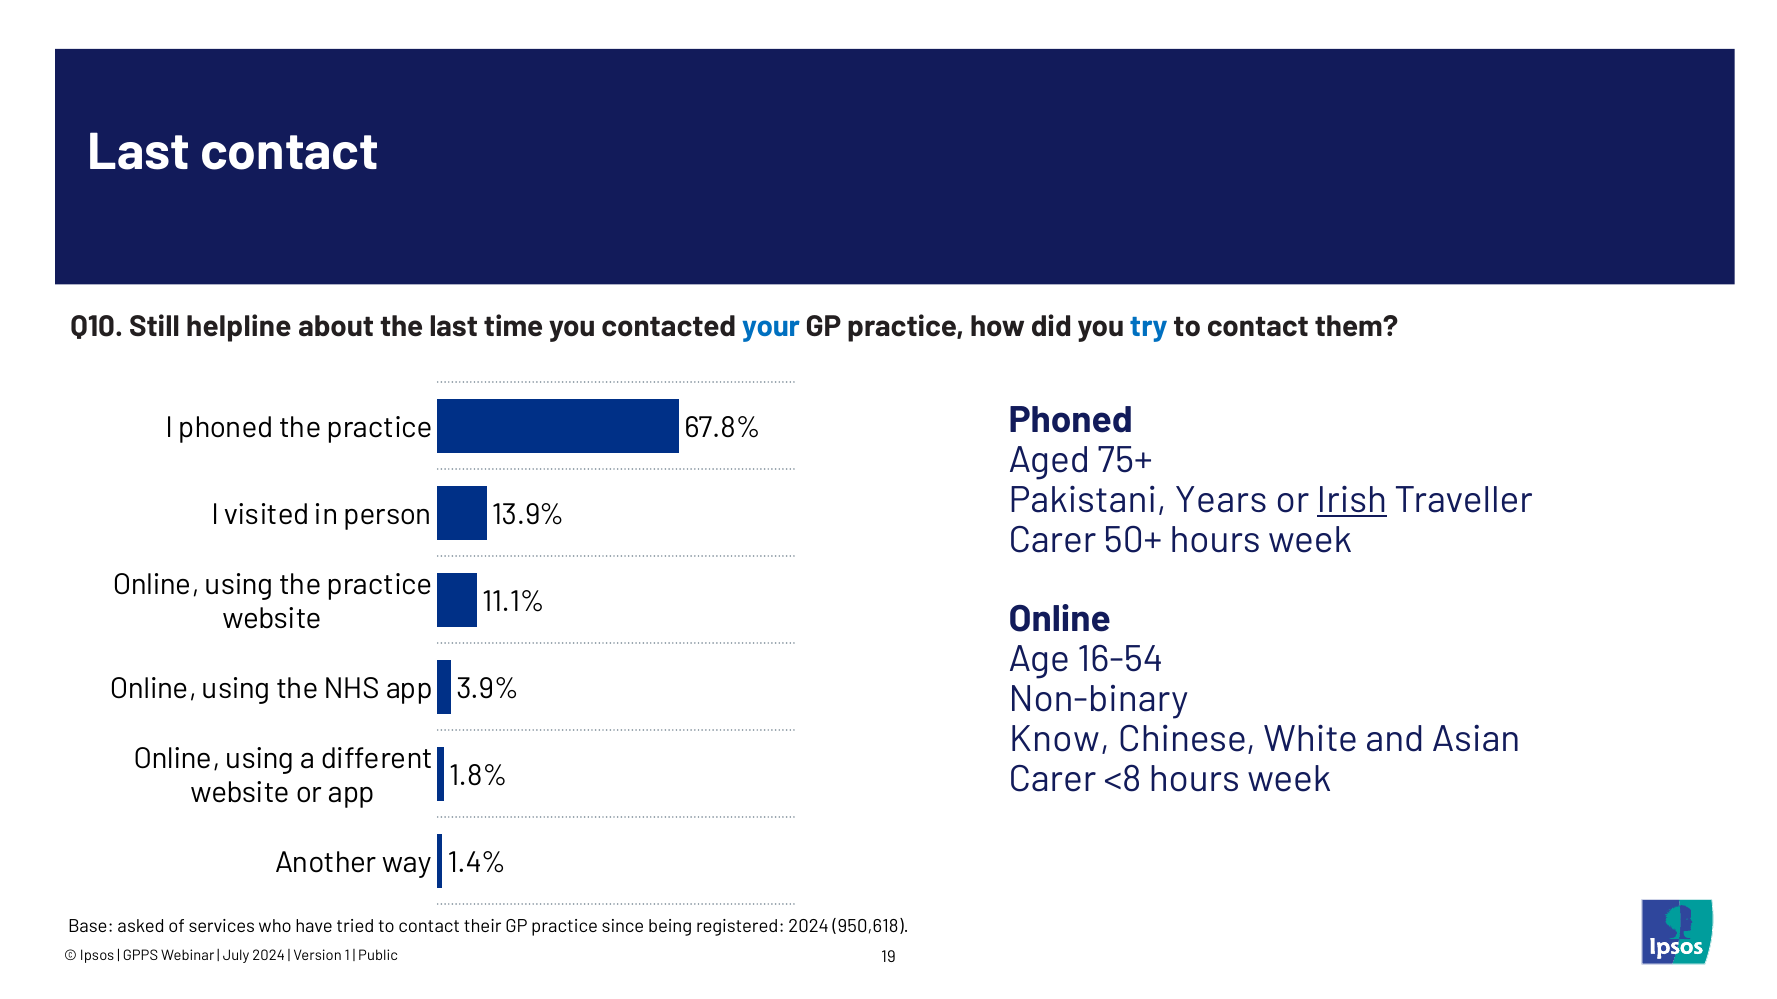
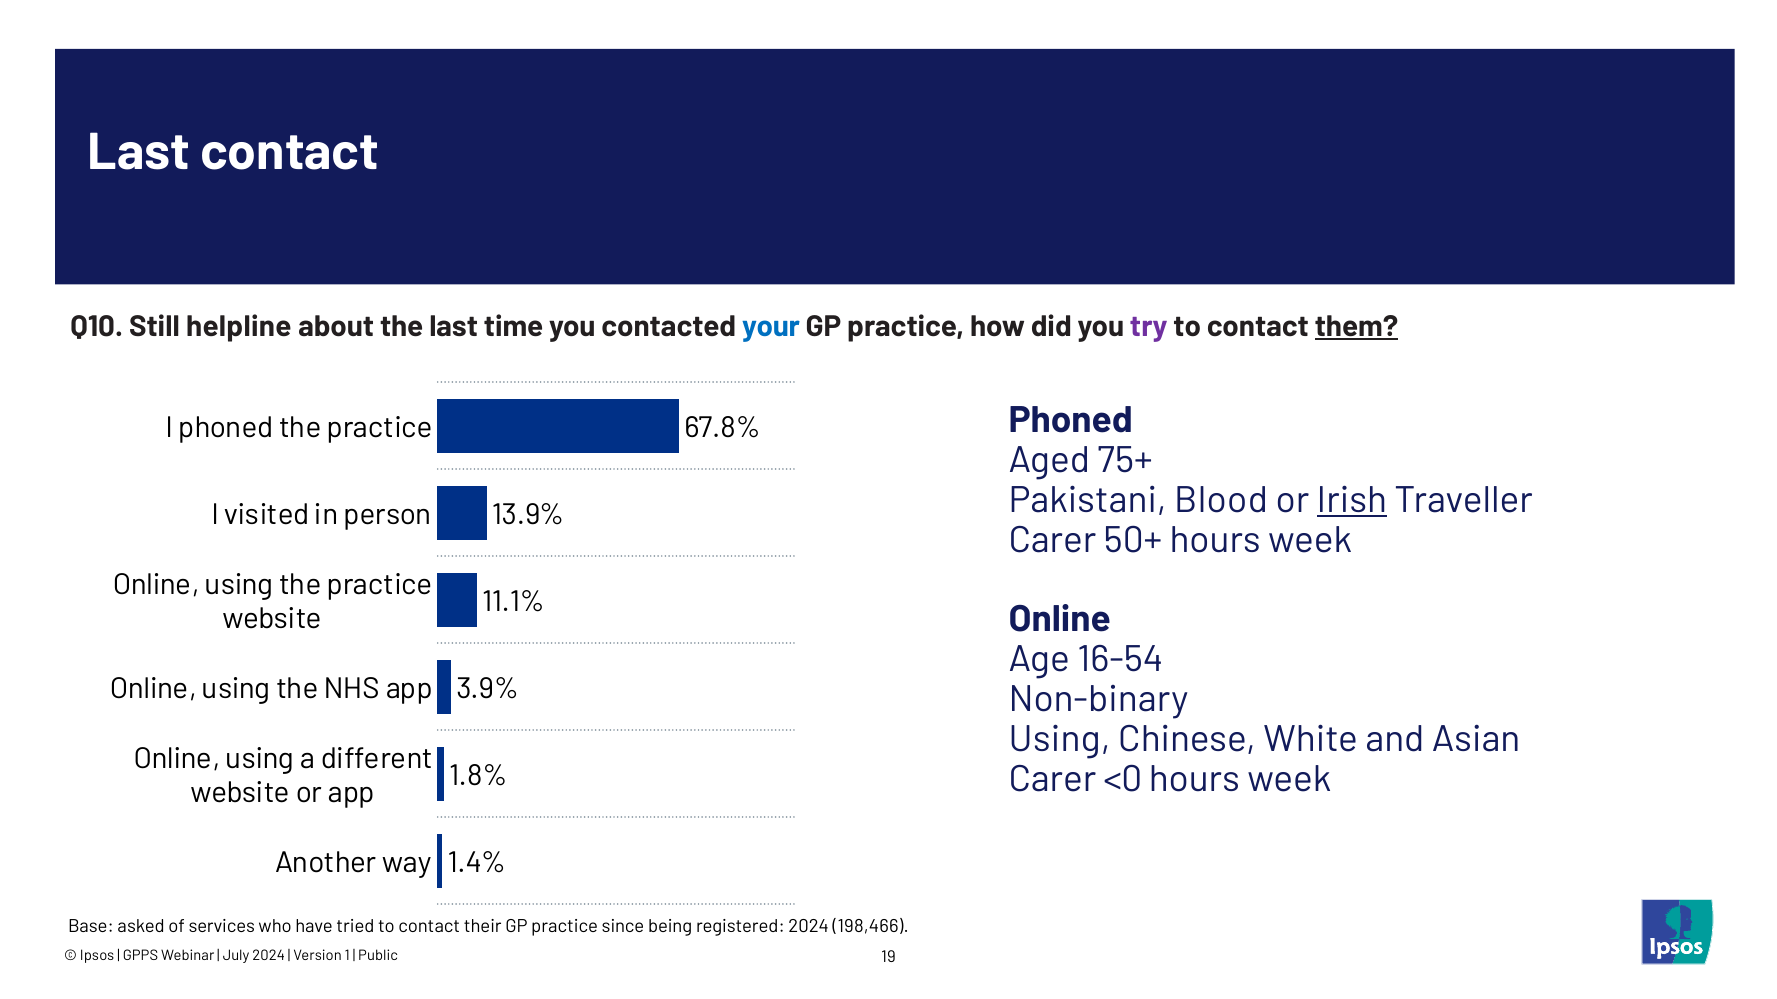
try colour: blue -> purple
them underline: none -> present
Years: Years -> Blood
Know at (1060, 740): Know -> Using
<8: <8 -> <0
950,618: 950,618 -> 198,466
